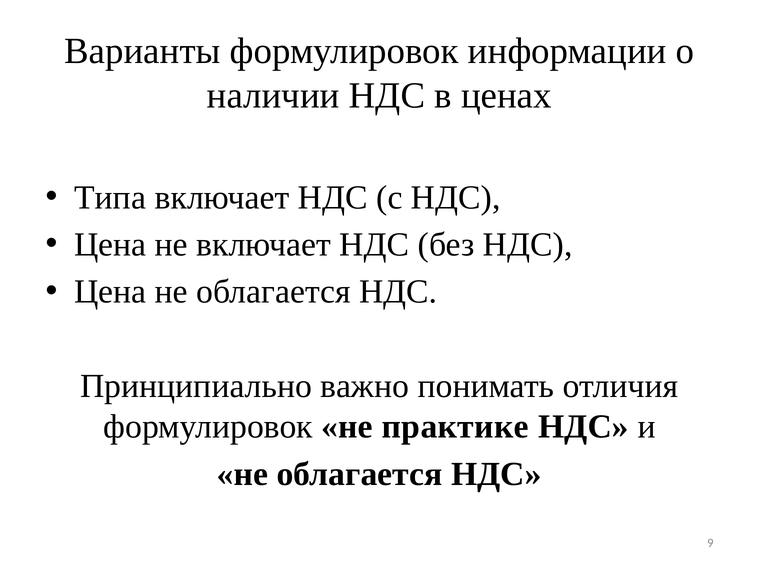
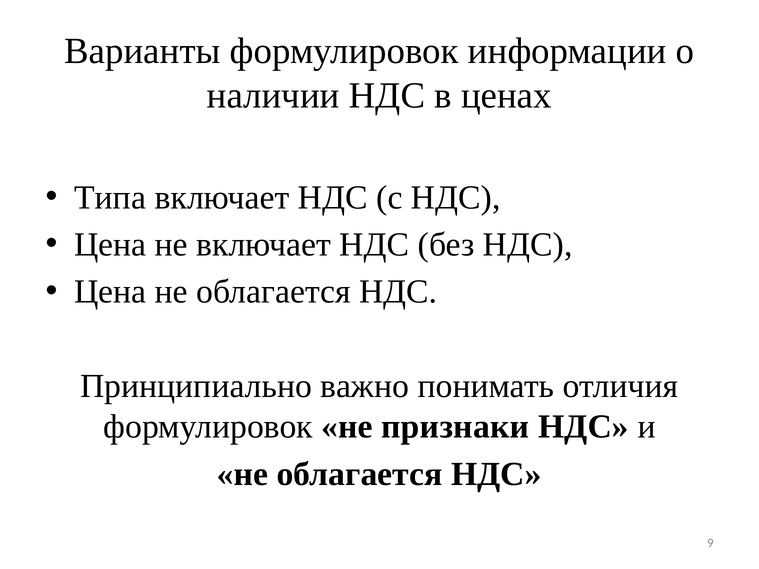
практике: практике -> признаки
